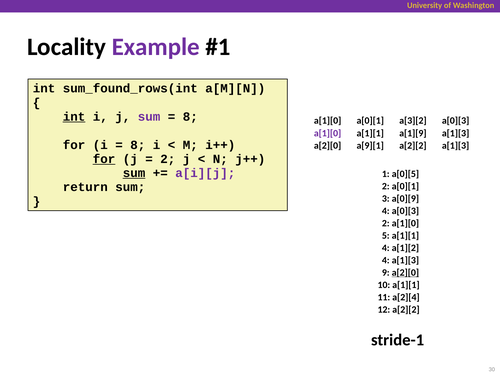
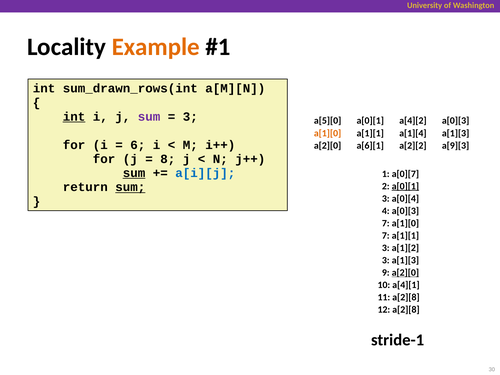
Example colour: purple -> orange
sum_found_rows(int: sum_found_rows(int -> sum_drawn_rows(int
8 at (190, 117): 8 -> 3
a[1][0 at (328, 121): a[1][0 -> a[5][0
a[3][2: a[3][2 -> a[4][2
a[1][0 at (328, 133) colour: purple -> orange
a[1][9: a[1][9 -> a[1][4
8 at (138, 145): 8 -> 6
a[9][1: a[9][1 -> a[6][1
a[2][2 a[1][3: a[1][3 -> a[9][3
for at (104, 159) underline: present -> none
2 at (168, 159): 2 -> 8
a[i][j colour: purple -> blue
a[0][5: a[0][5 -> a[0][7
a[0][1 at (405, 186) underline: none -> present
sum at (130, 187) underline: none -> present
a[0][9: a[0][9 -> a[0][4
2 at (386, 223): 2 -> 7
5 at (386, 236): 5 -> 7
4 at (386, 248): 4 -> 3
4 at (386, 260): 4 -> 3
10 a[1][1: a[1][1 -> a[4][1
11 a[2][4: a[2][4 -> a[2][8
12 a[2][2: a[2][2 -> a[2][8
